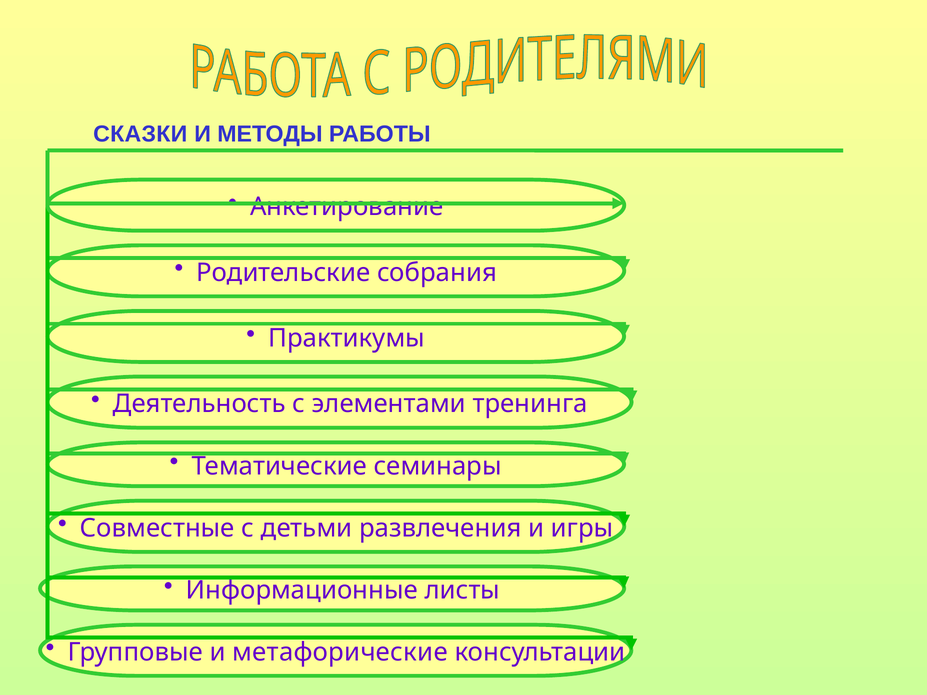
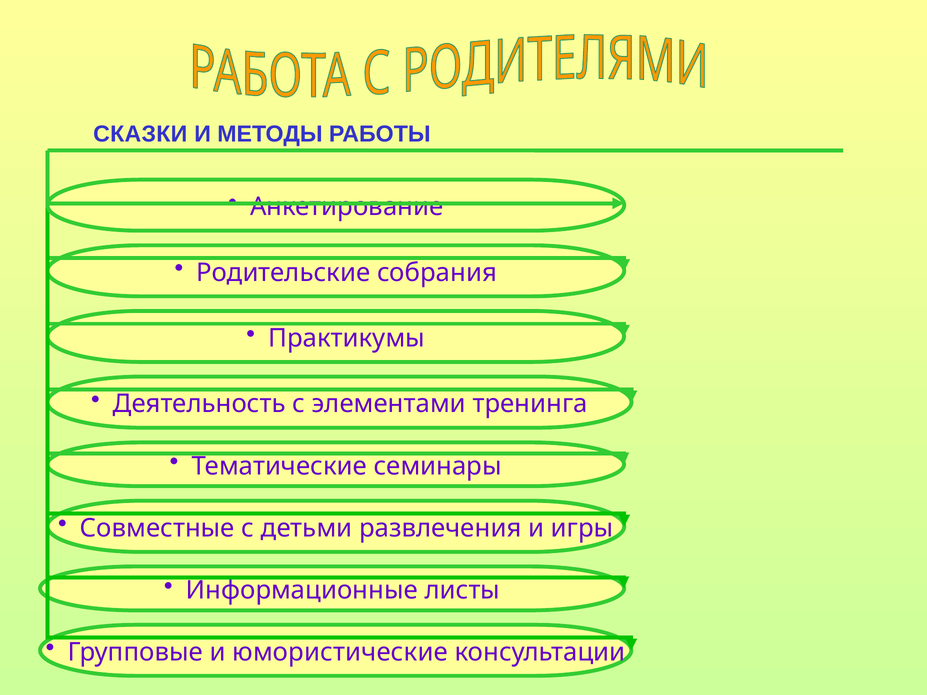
метафорические: метафорические -> юмористические
